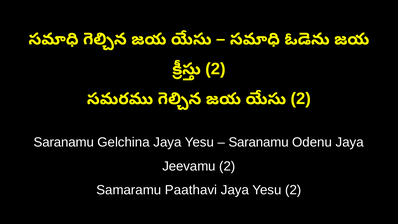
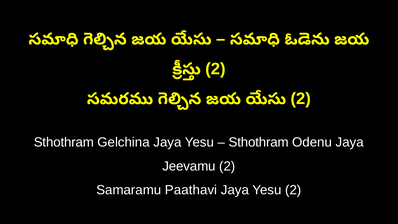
Saranamu at (64, 142): Saranamu -> Sthothram
Saranamu at (259, 142): Saranamu -> Sthothram
